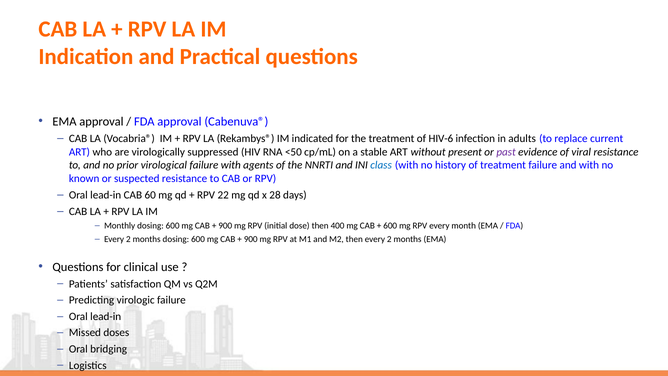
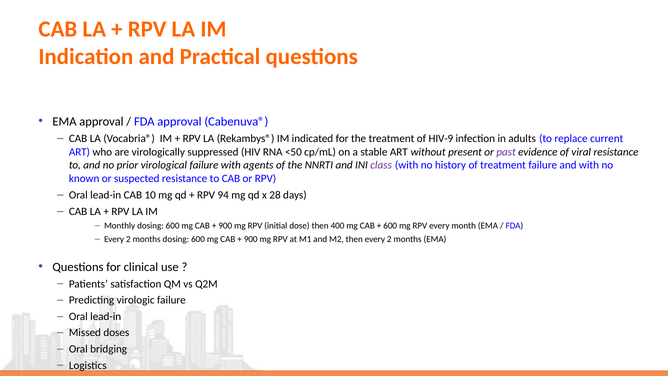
HIV-6: HIV-6 -> HIV-9
class colour: blue -> purple
60: 60 -> 10
22: 22 -> 94
